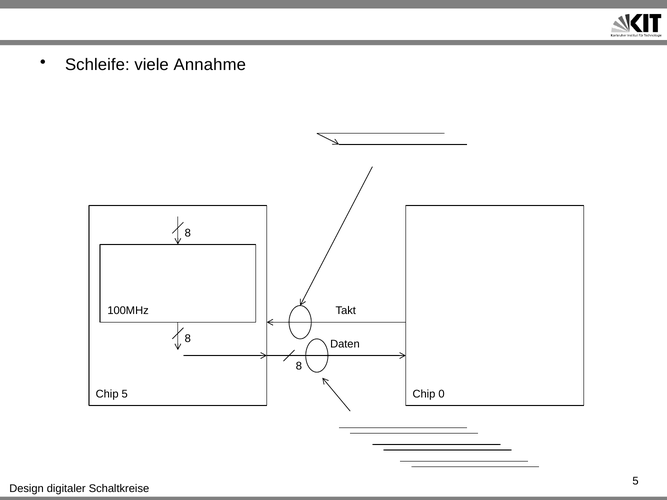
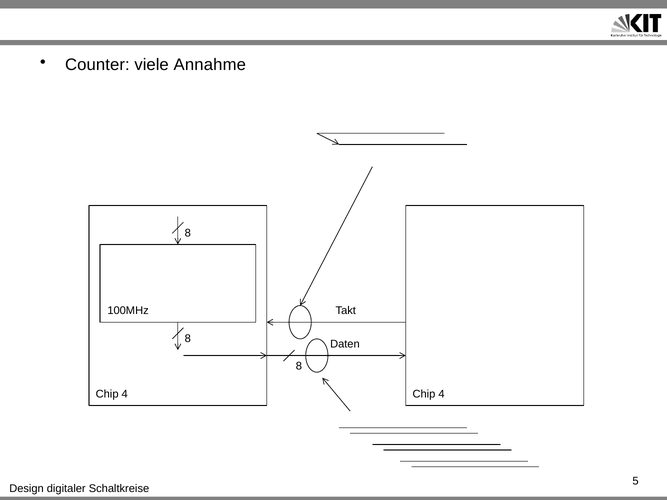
Schleife: Schleife -> Counter
5 at (125, 394): 5 -> 4
0 at (441, 394): 0 -> 4
